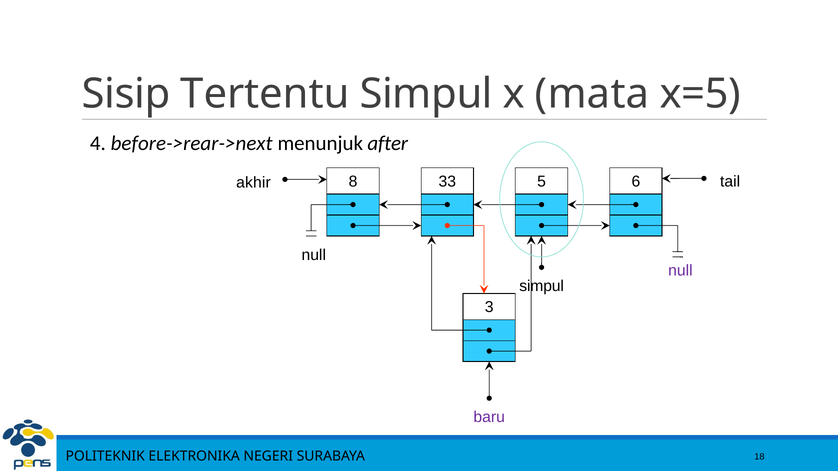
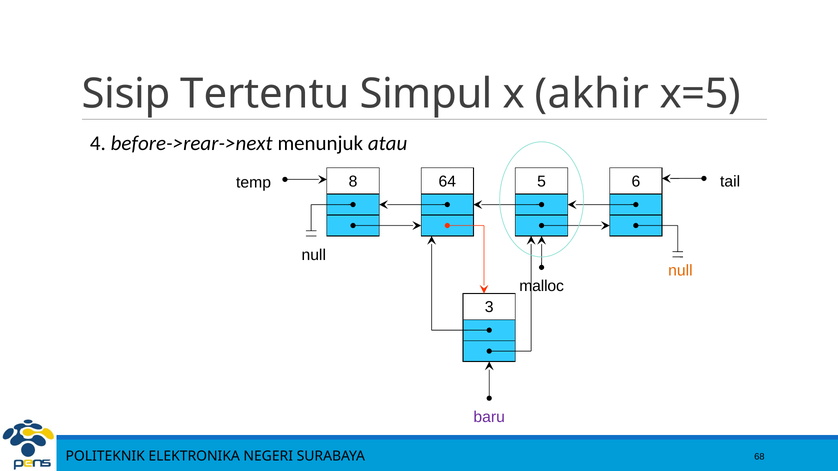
mata: mata -> akhir
after: after -> atau
33: 33 -> 64
akhir: akhir -> temp
null at (680, 271) colour: purple -> orange
simpul at (542, 286): simpul -> malloc
18: 18 -> 68
